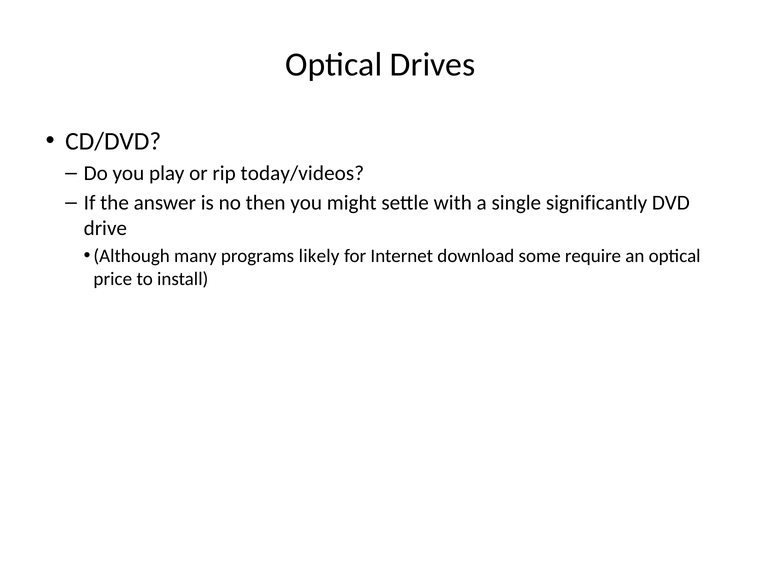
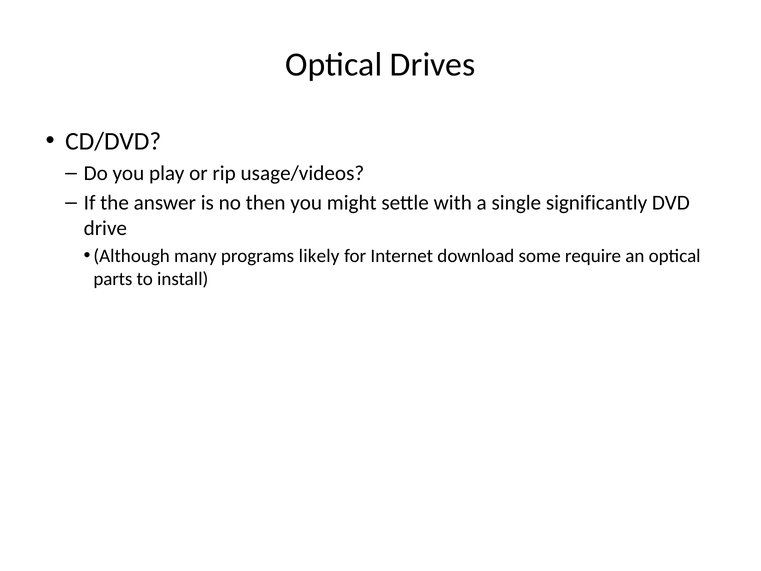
today/videos: today/videos -> usage/videos
price: price -> parts
